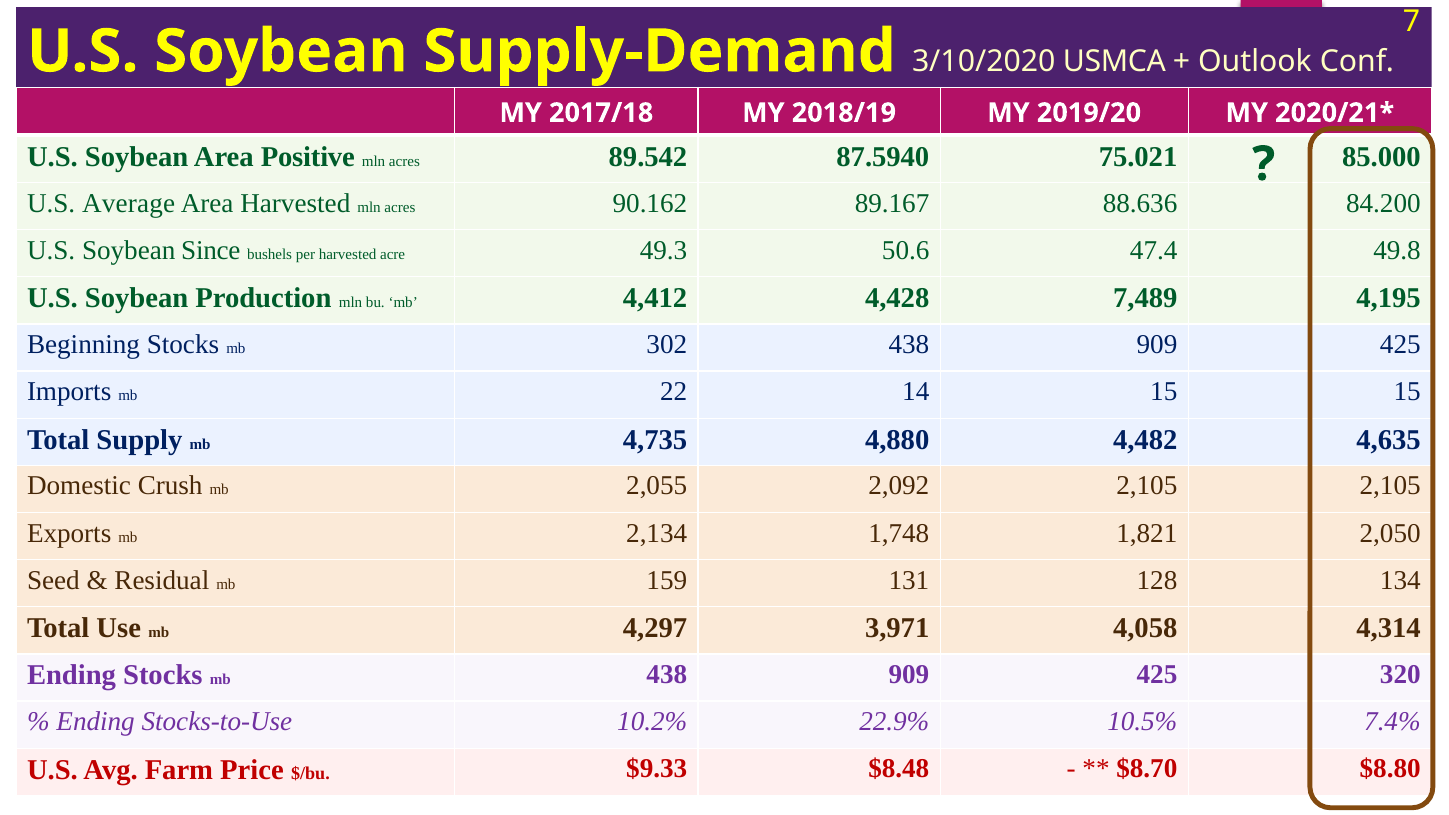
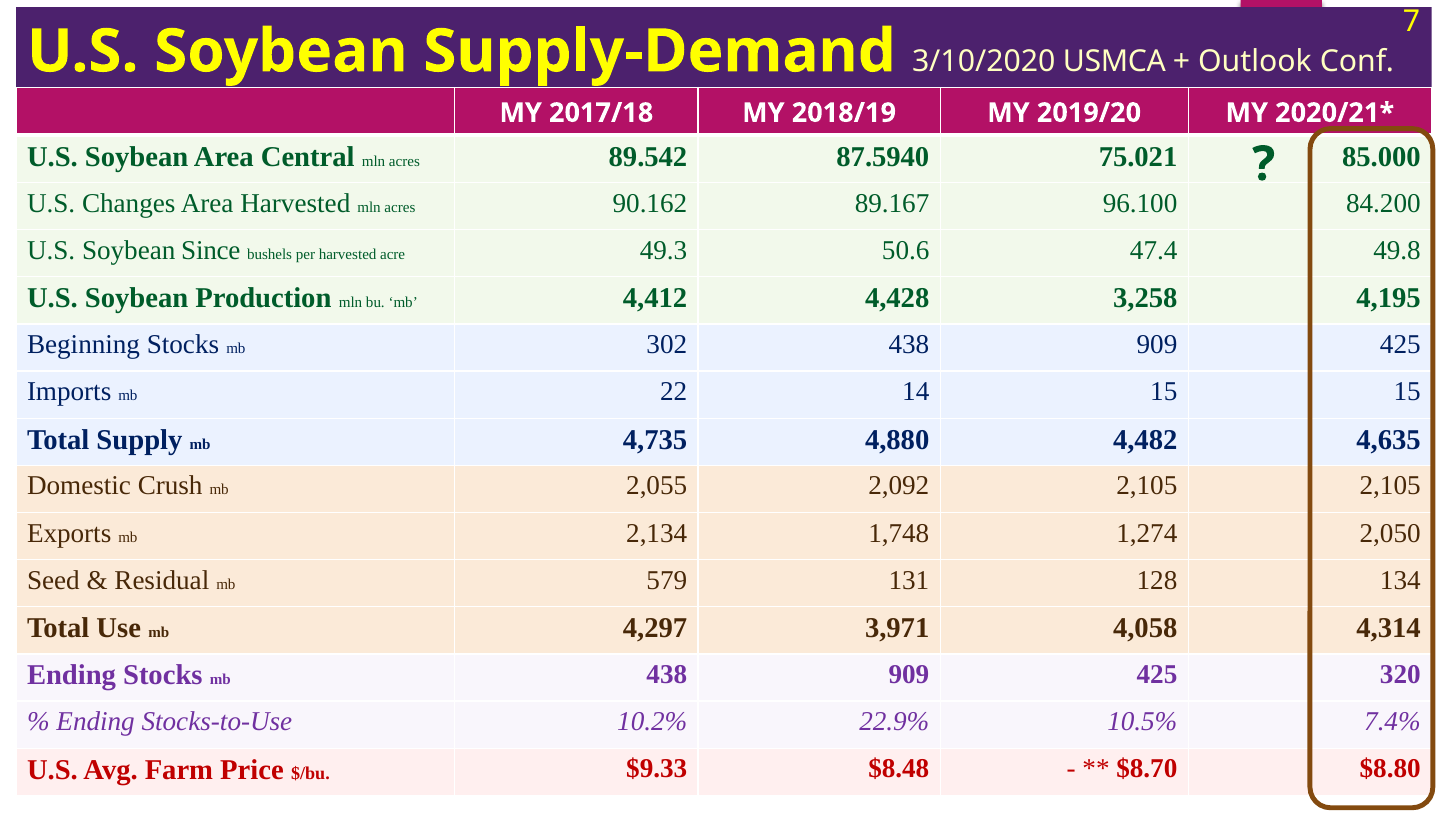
Positive: Positive -> Central
Average: Average -> Changes
88.636: 88.636 -> 96.100
7,489: 7,489 -> 3,258
1,821: 1,821 -> 1,274
159: 159 -> 579
